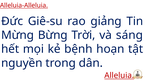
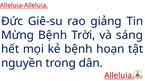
Mừng Bừng: Bừng -> Bệnh
